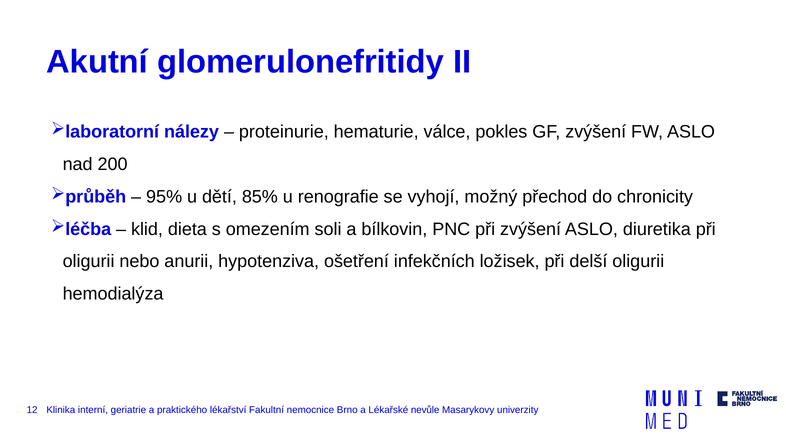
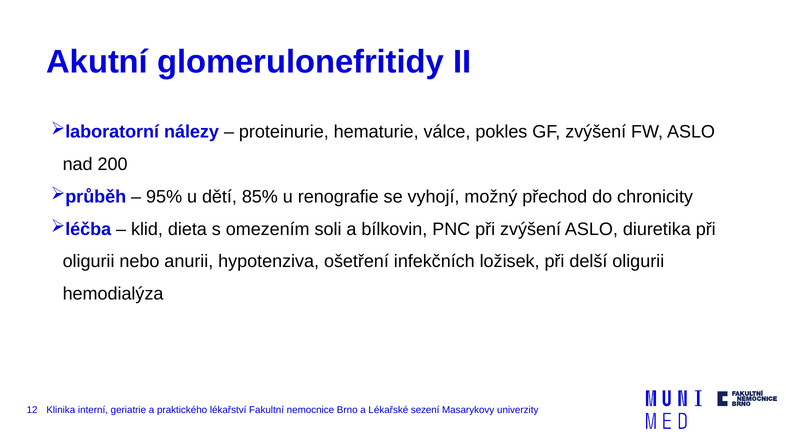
nevůle: nevůle -> sezení
